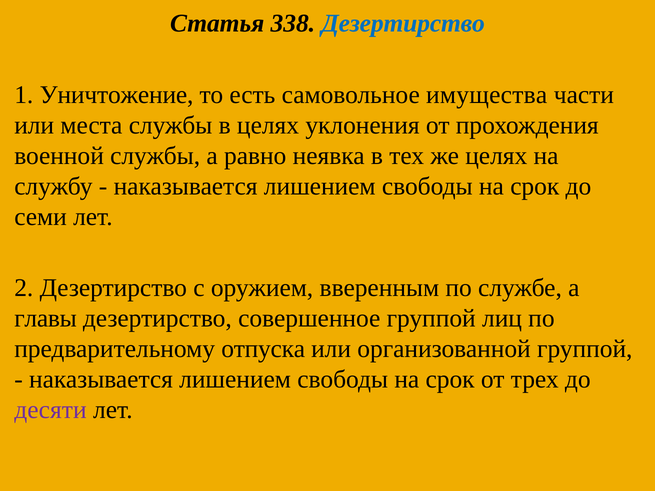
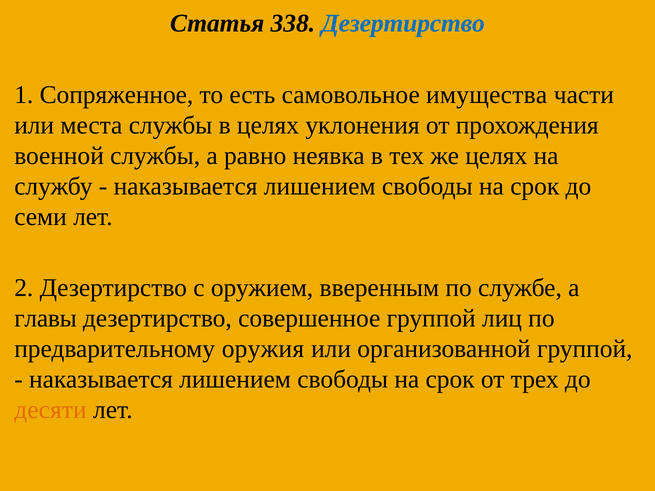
Уничтожение: Уничтожение -> Сопряженное
отпуска: отпуска -> оружия
десяти colour: purple -> orange
